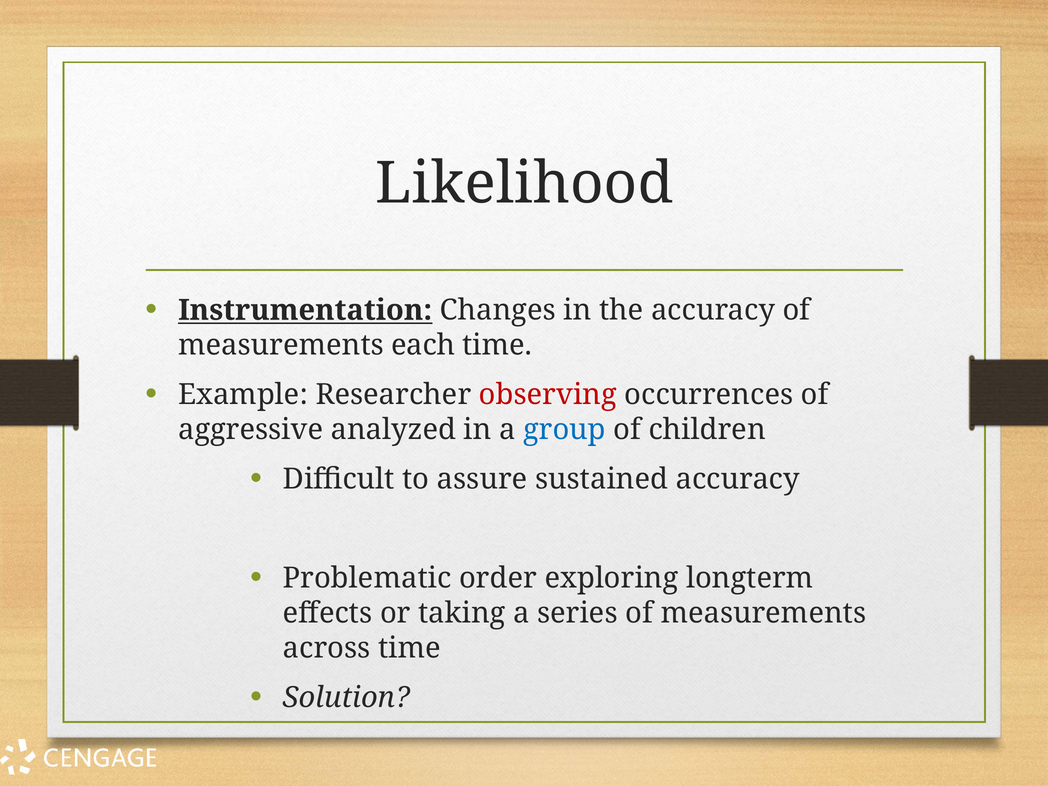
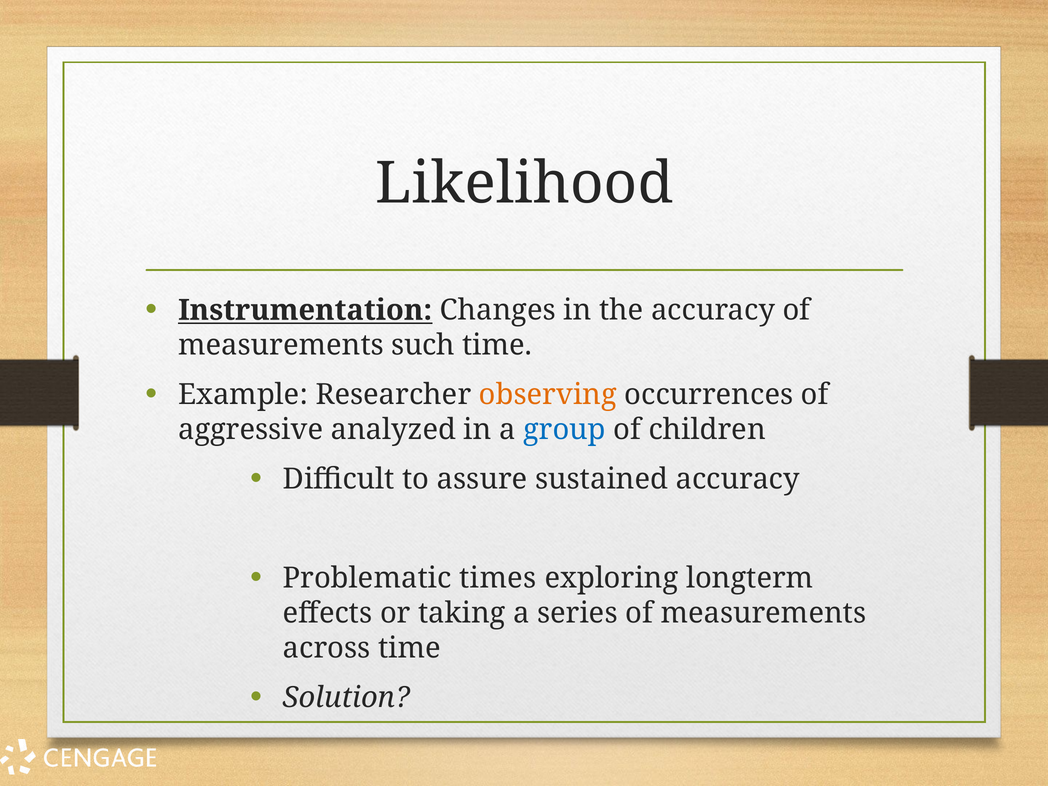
each: each -> such
observing colour: red -> orange
order: order -> times
